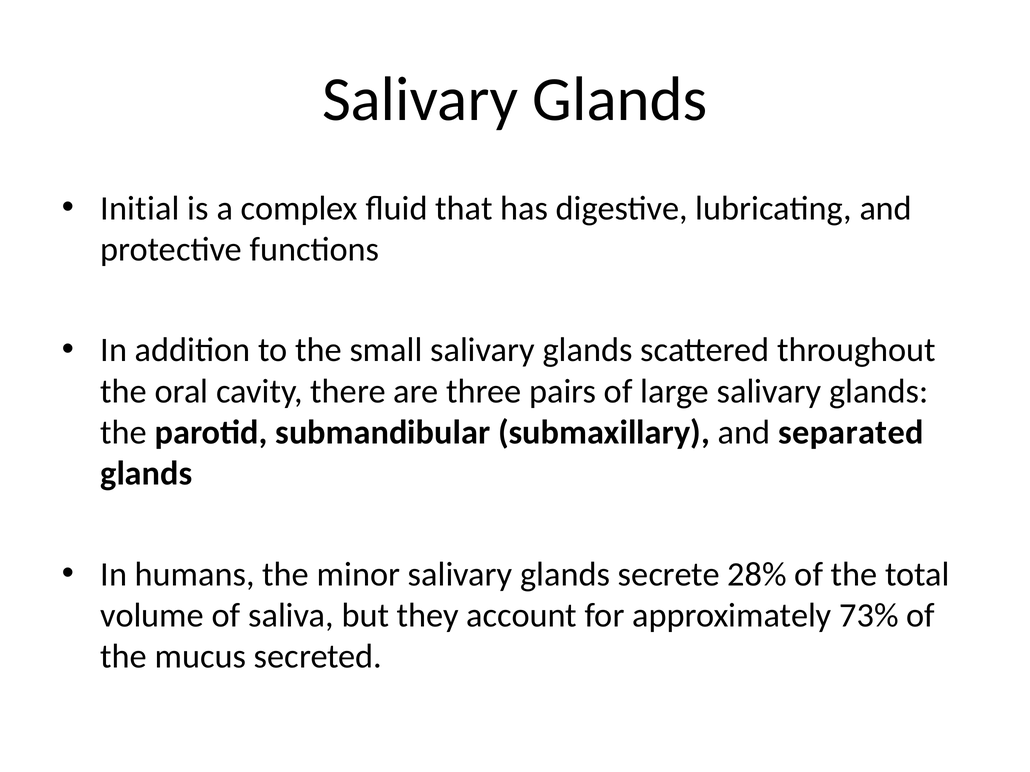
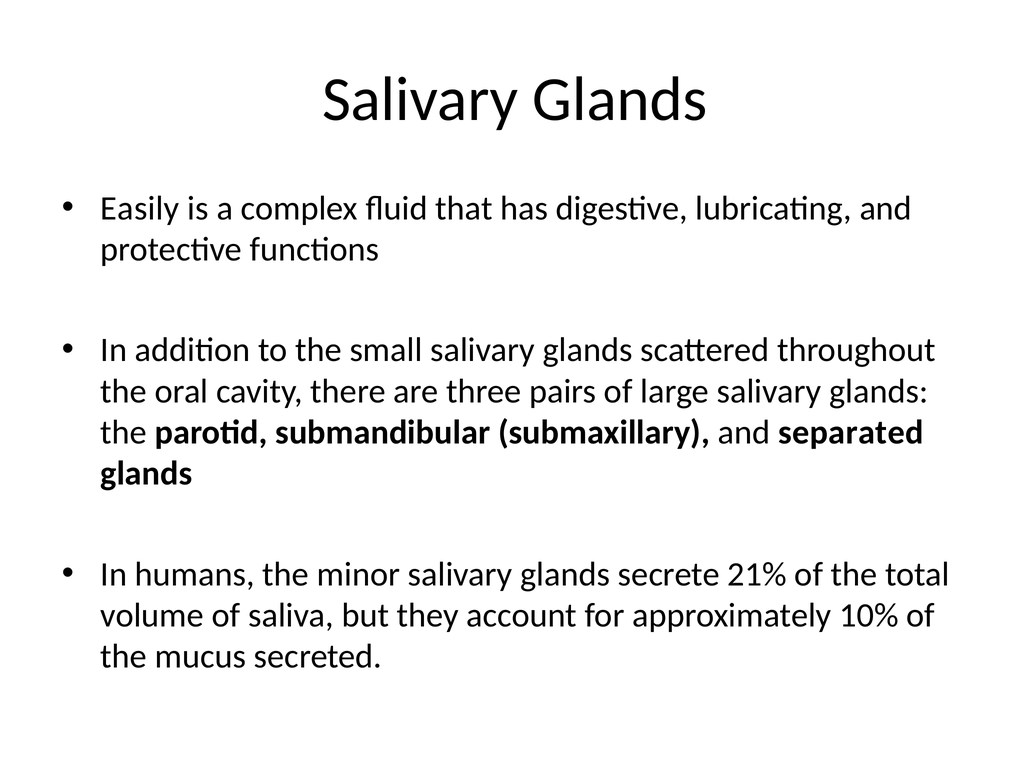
Initial: Initial -> Easily
28%: 28% -> 21%
73%: 73% -> 10%
